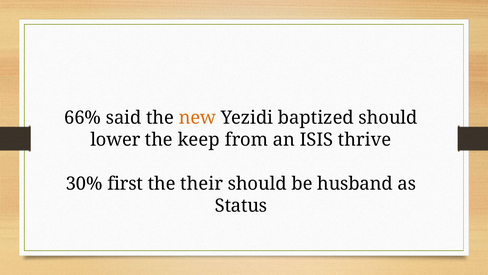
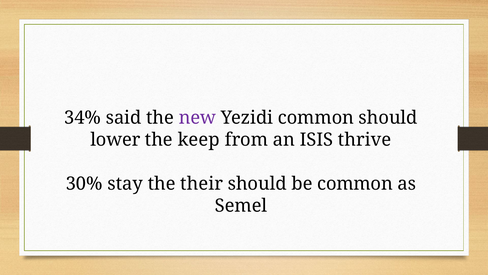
66%: 66% -> 34%
new colour: orange -> purple
Yezidi baptized: baptized -> common
first: first -> stay
be husband: husband -> common
Status: Status -> Semel
